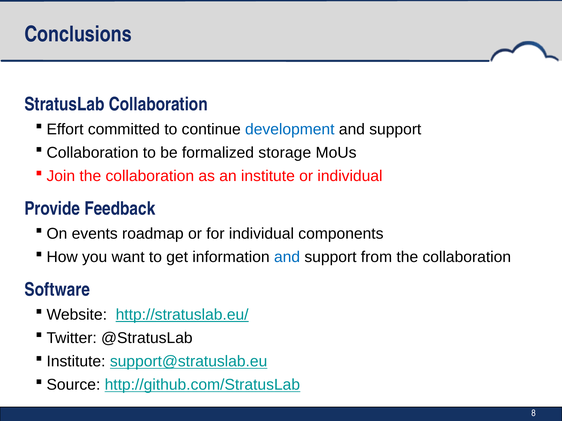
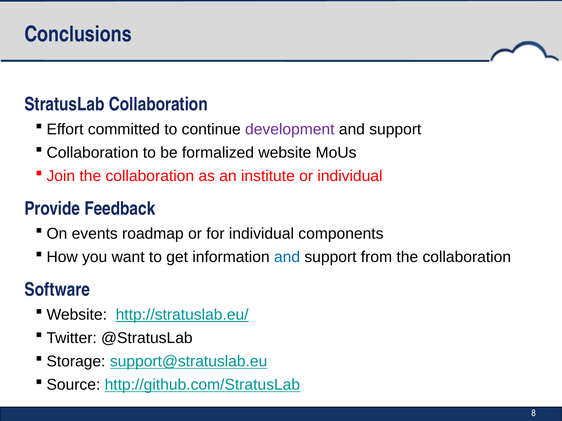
development colour: blue -> purple
formalized storage: storage -> website
Institute at (76, 362): Institute -> Storage
